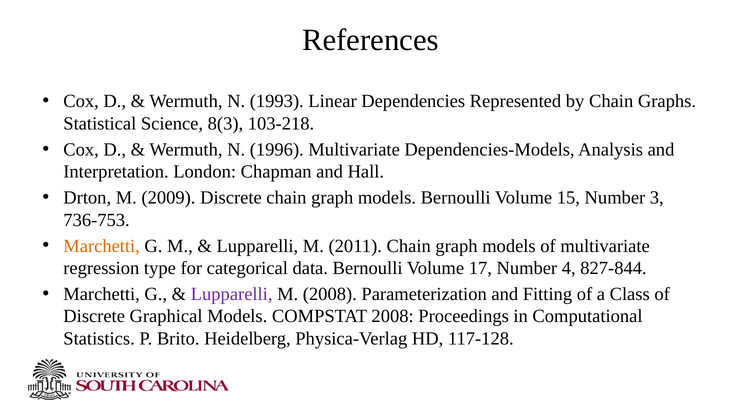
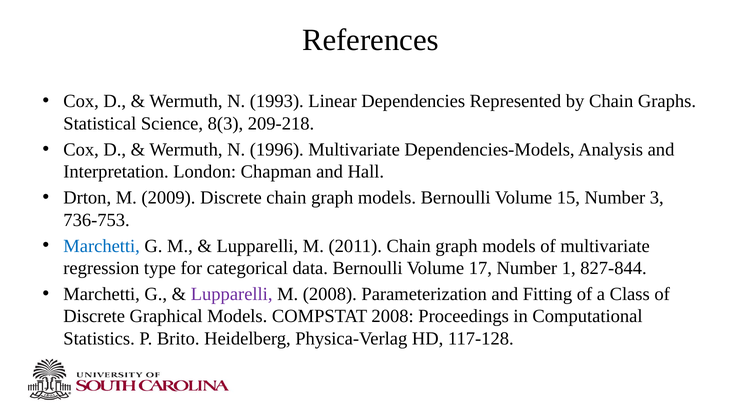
103-218: 103-218 -> 209-218
Marchetti at (102, 246) colour: orange -> blue
4: 4 -> 1
